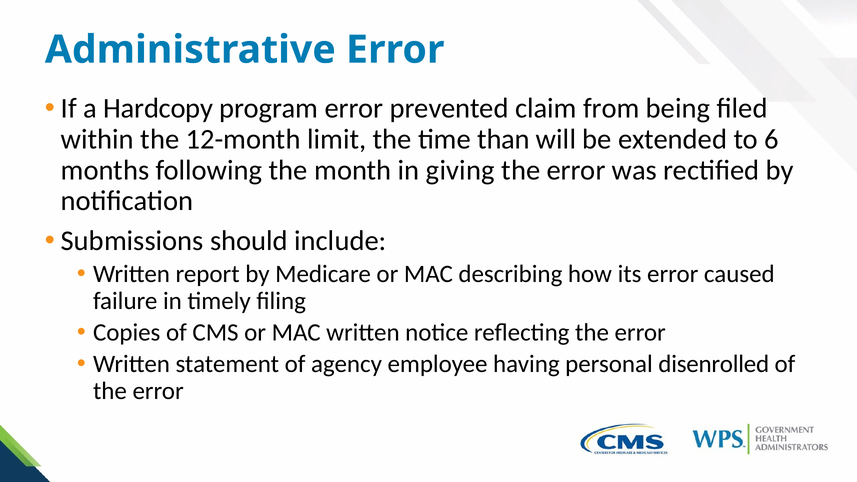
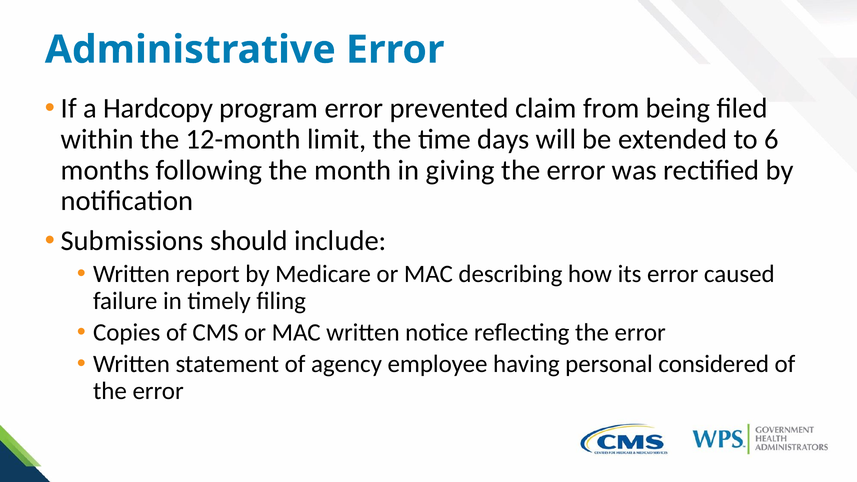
than: than -> days
disenrolled: disenrolled -> considered
